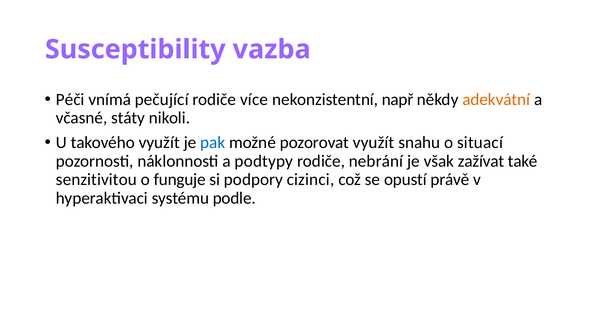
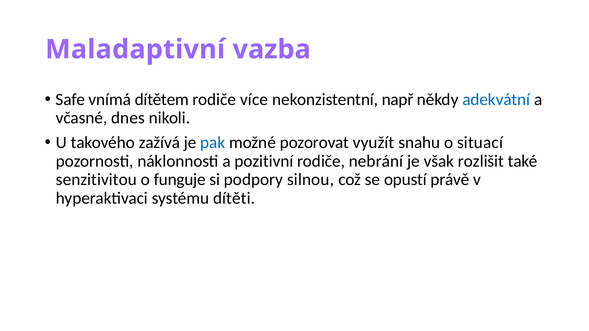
Susceptibility: Susceptibility -> Maladaptivní
Péči: Péči -> Safe
pečující: pečující -> dítětem
adekvátní colour: orange -> blue
státy: státy -> dnes
takového využít: využít -> zažívá
podtypy: podtypy -> pozitivní
zažívat: zažívat -> rozlišit
cizinci: cizinci -> silnou
podle: podle -> dítěti
